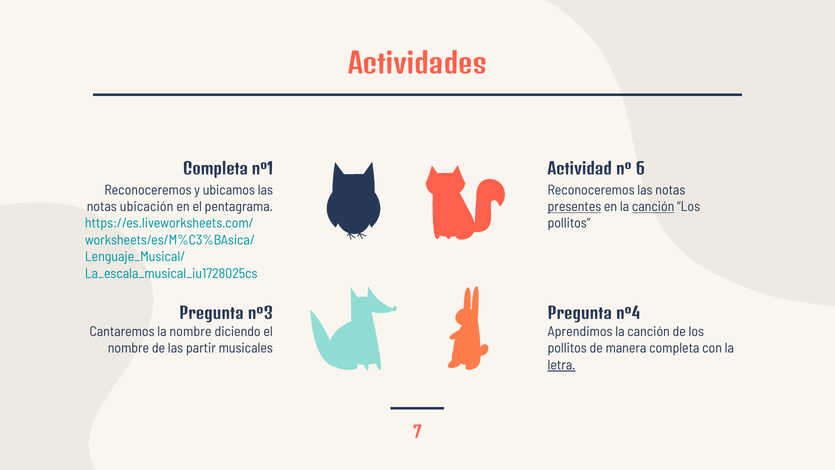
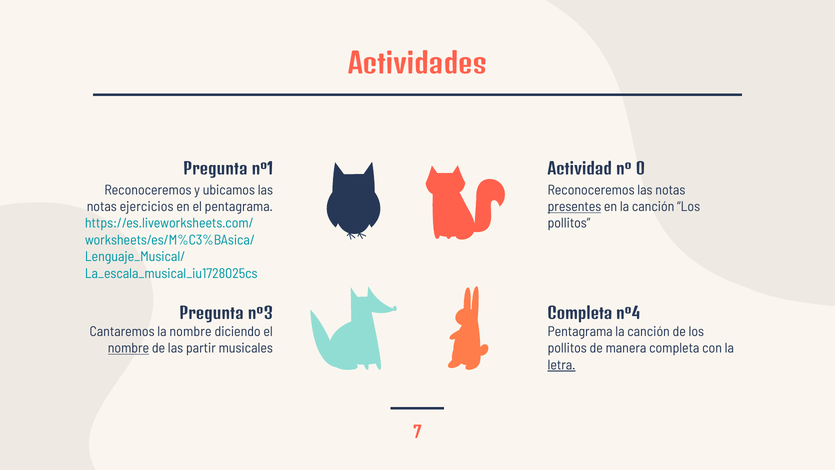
Completa at (216, 169): Completa -> Pregunta
6: 6 -> 0
ubicación: ubicación -> ejercicios
canción at (653, 207) underline: present -> none
Pregunta at (580, 314): Pregunta -> Completa
Aprendimos at (580, 331): Aprendimos -> Pentagrama
nombre at (128, 348) underline: none -> present
